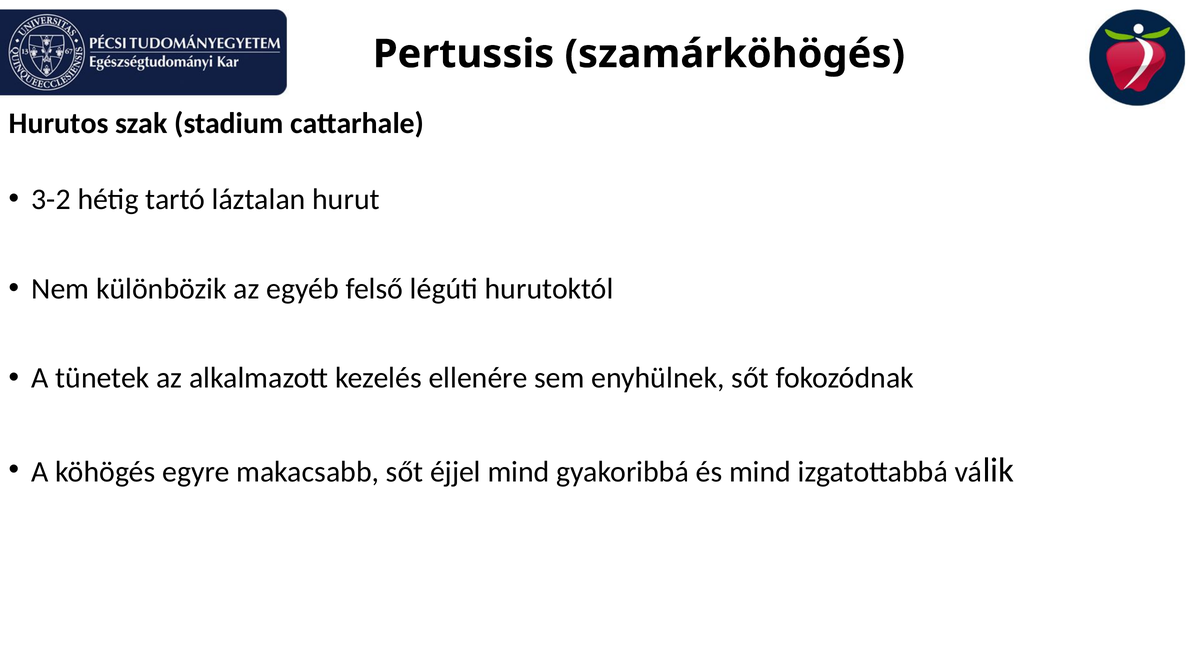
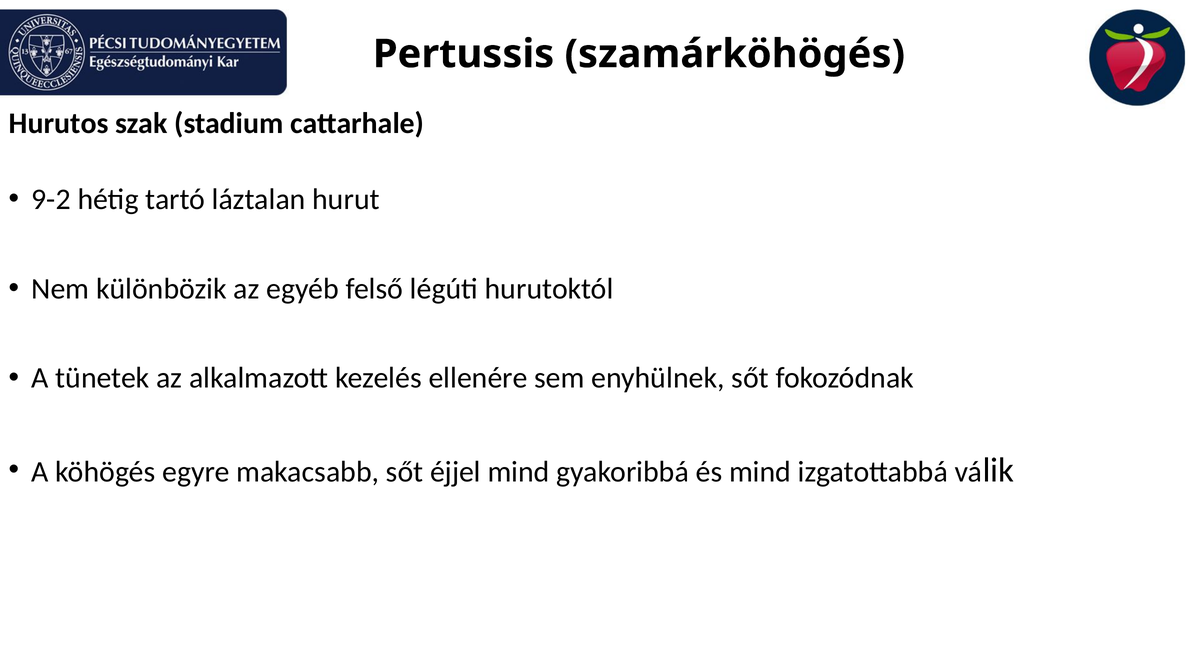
3-2: 3-2 -> 9-2
